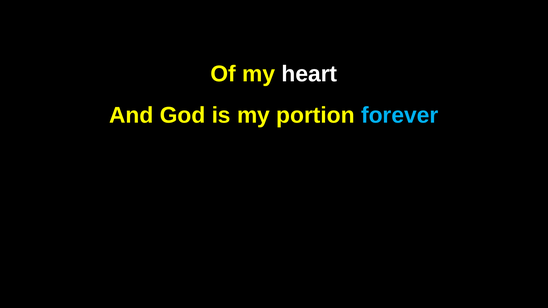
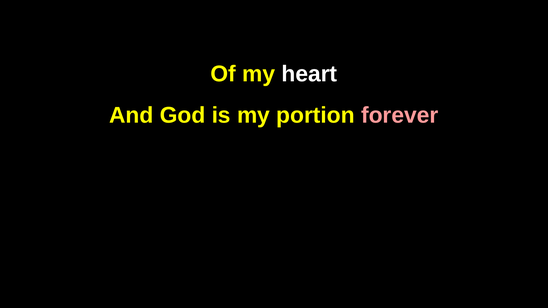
forever colour: light blue -> pink
